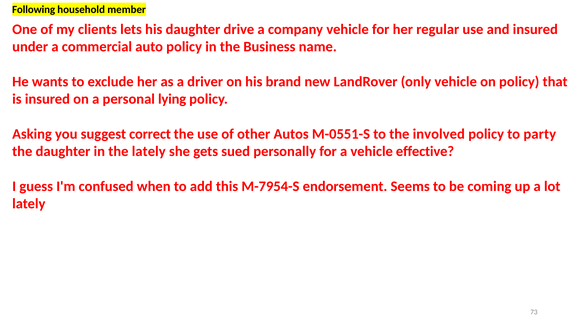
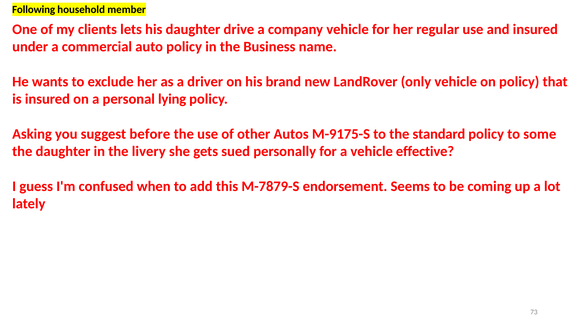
correct: correct -> before
M-0551-S: M-0551-S -> M-9175-S
involved: involved -> standard
party: party -> some
the lately: lately -> livery
M-7954-S: M-7954-S -> M-7879-S
